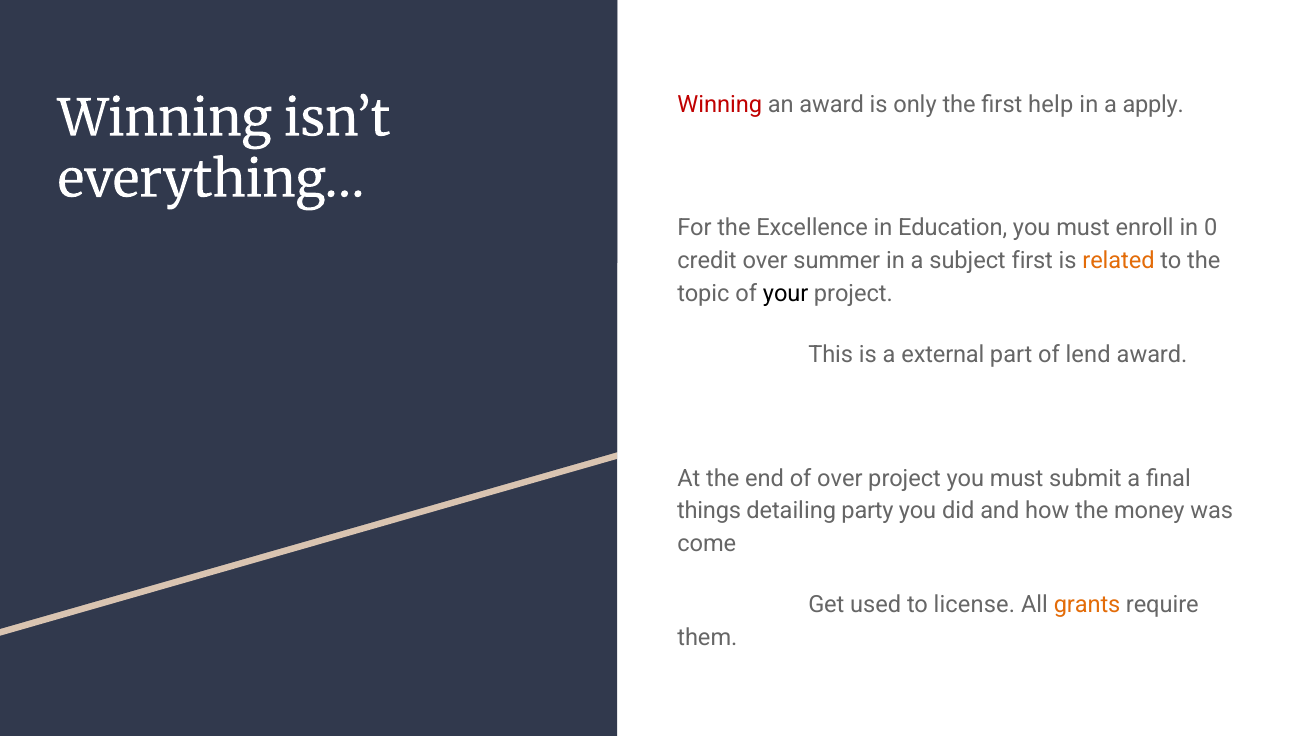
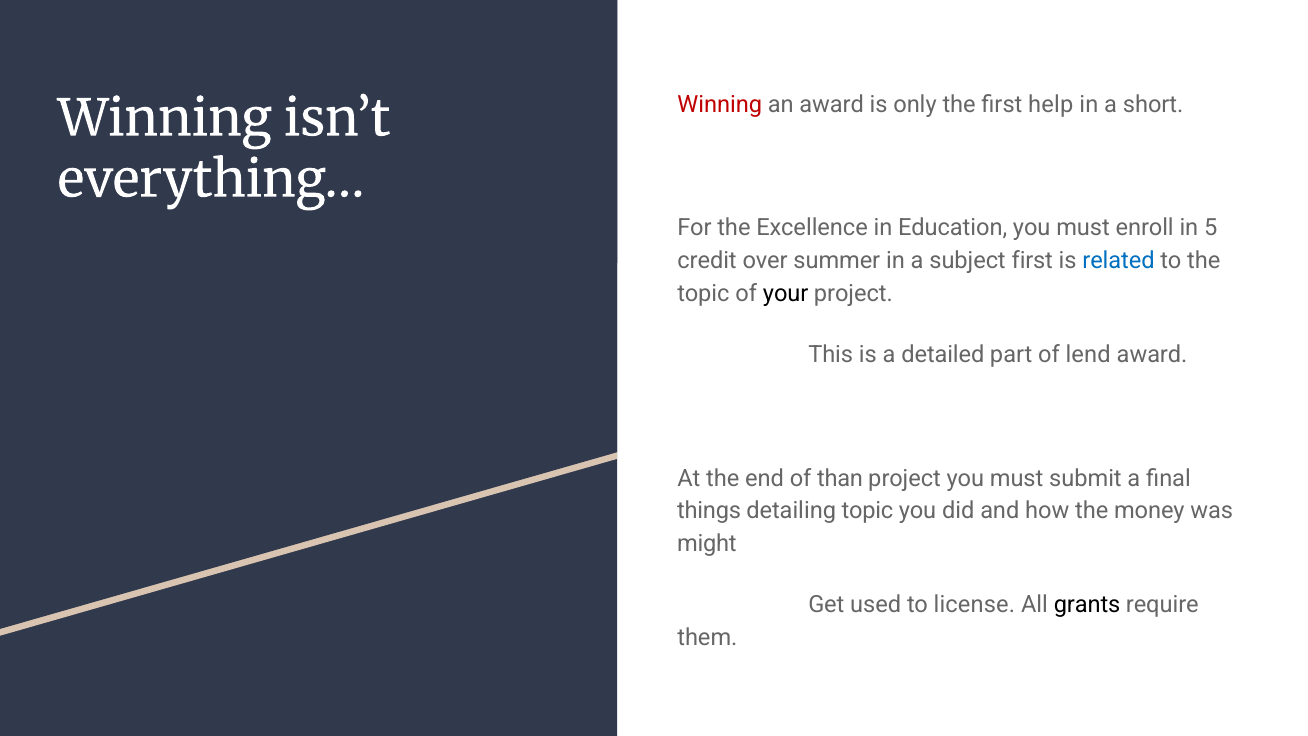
apply: apply -> short
0: 0 -> 5
related colour: orange -> blue
external: external -> detailed
of over: over -> than
detailing party: party -> topic
come: come -> might
grants colour: orange -> black
